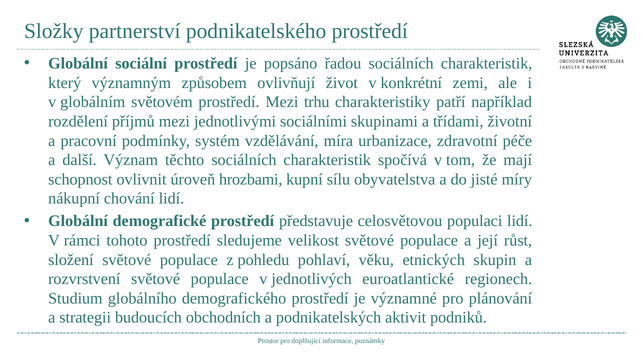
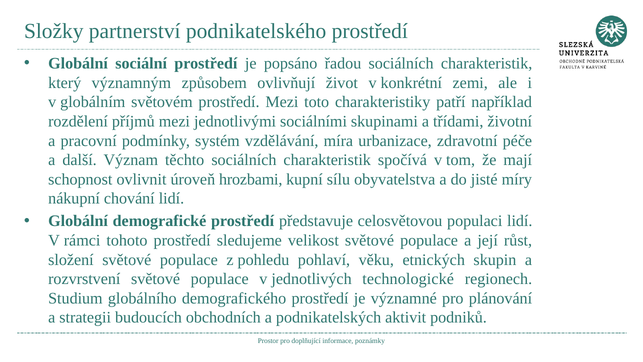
trhu: trhu -> toto
euroatlantické: euroatlantické -> technologické
